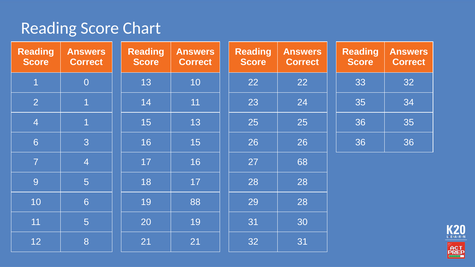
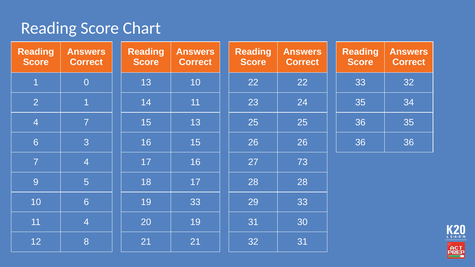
4 1: 1 -> 7
68: 68 -> 73
19 88: 88 -> 33
29 28: 28 -> 33
11 5: 5 -> 4
